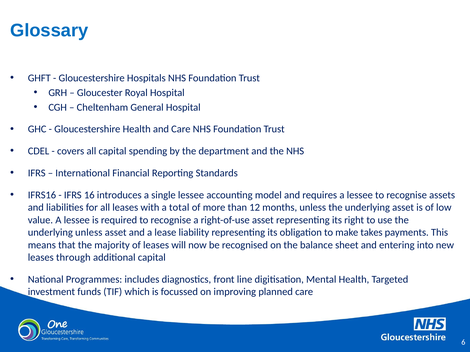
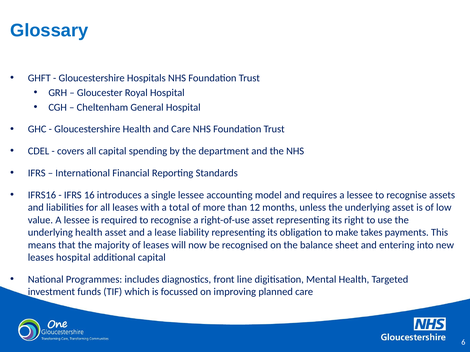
underlying unless: unless -> health
leases through: through -> hospital
